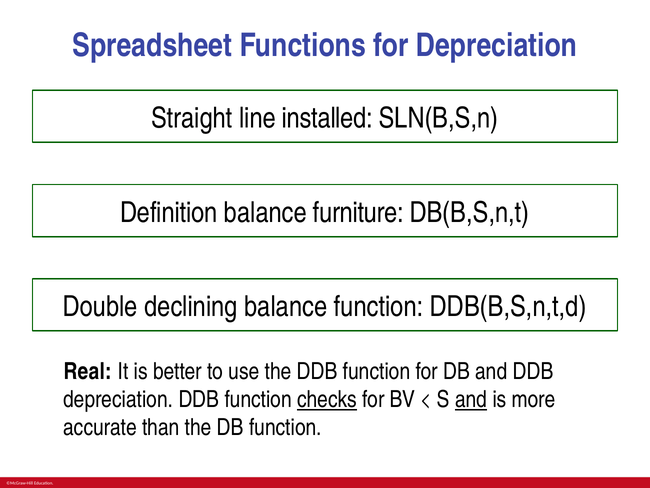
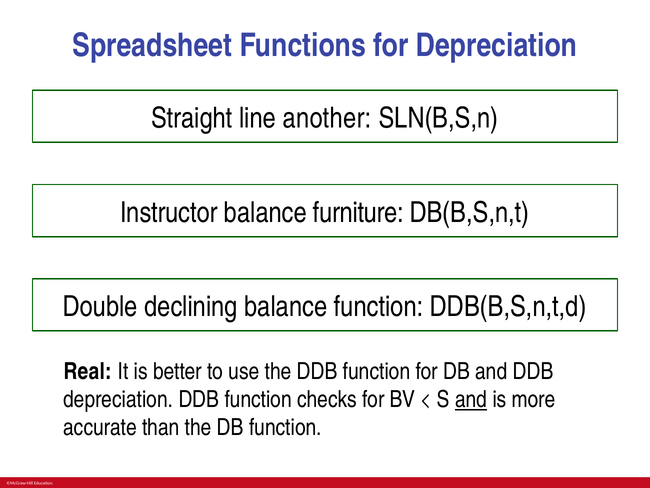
installed: installed -> another
Definition: Definition -> Instructor
checks underline: present -> none
